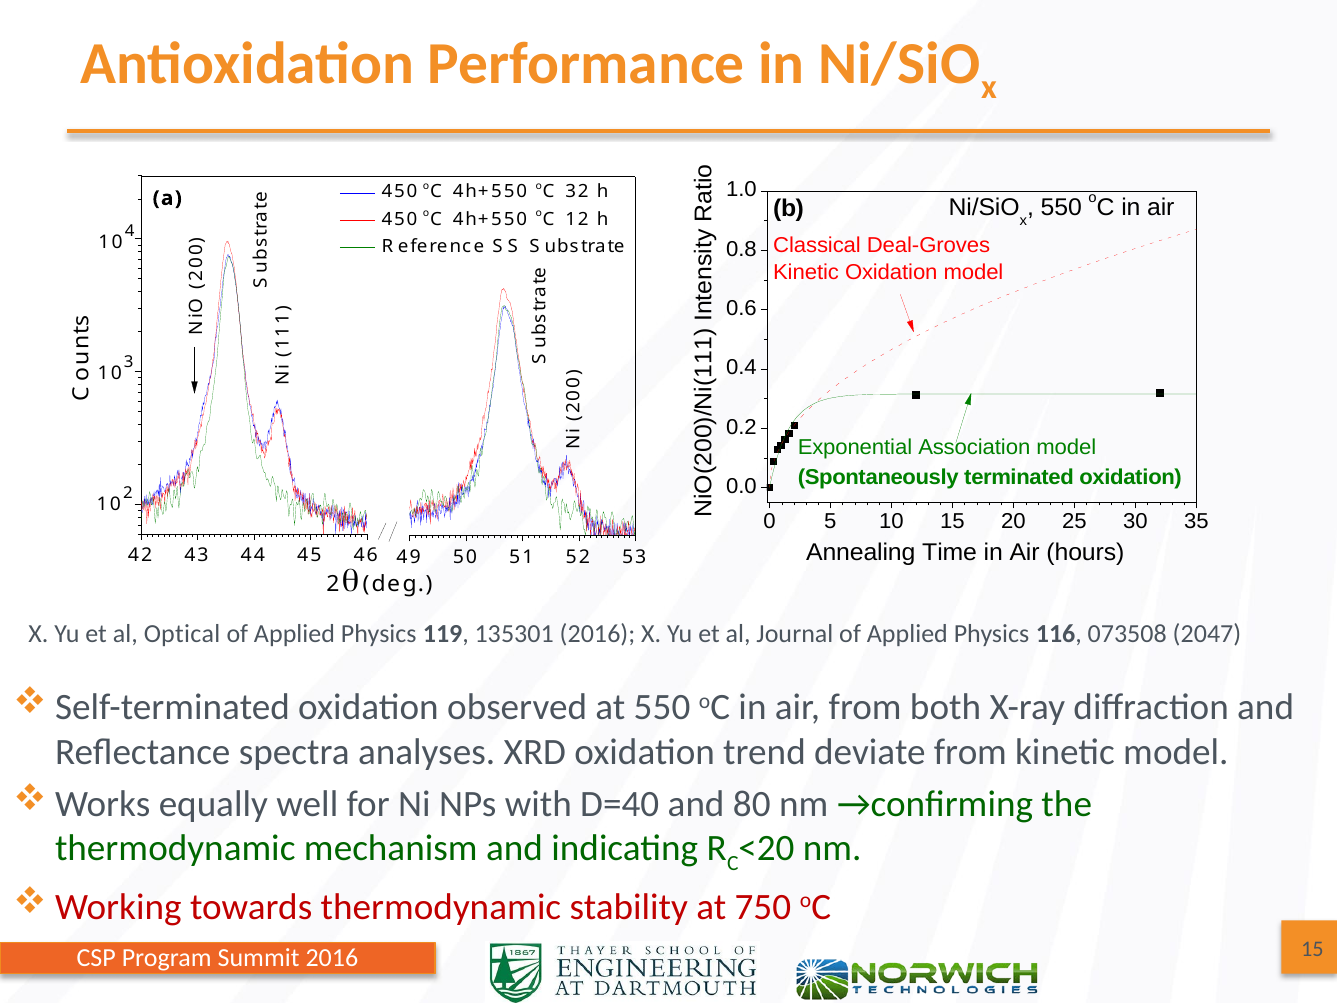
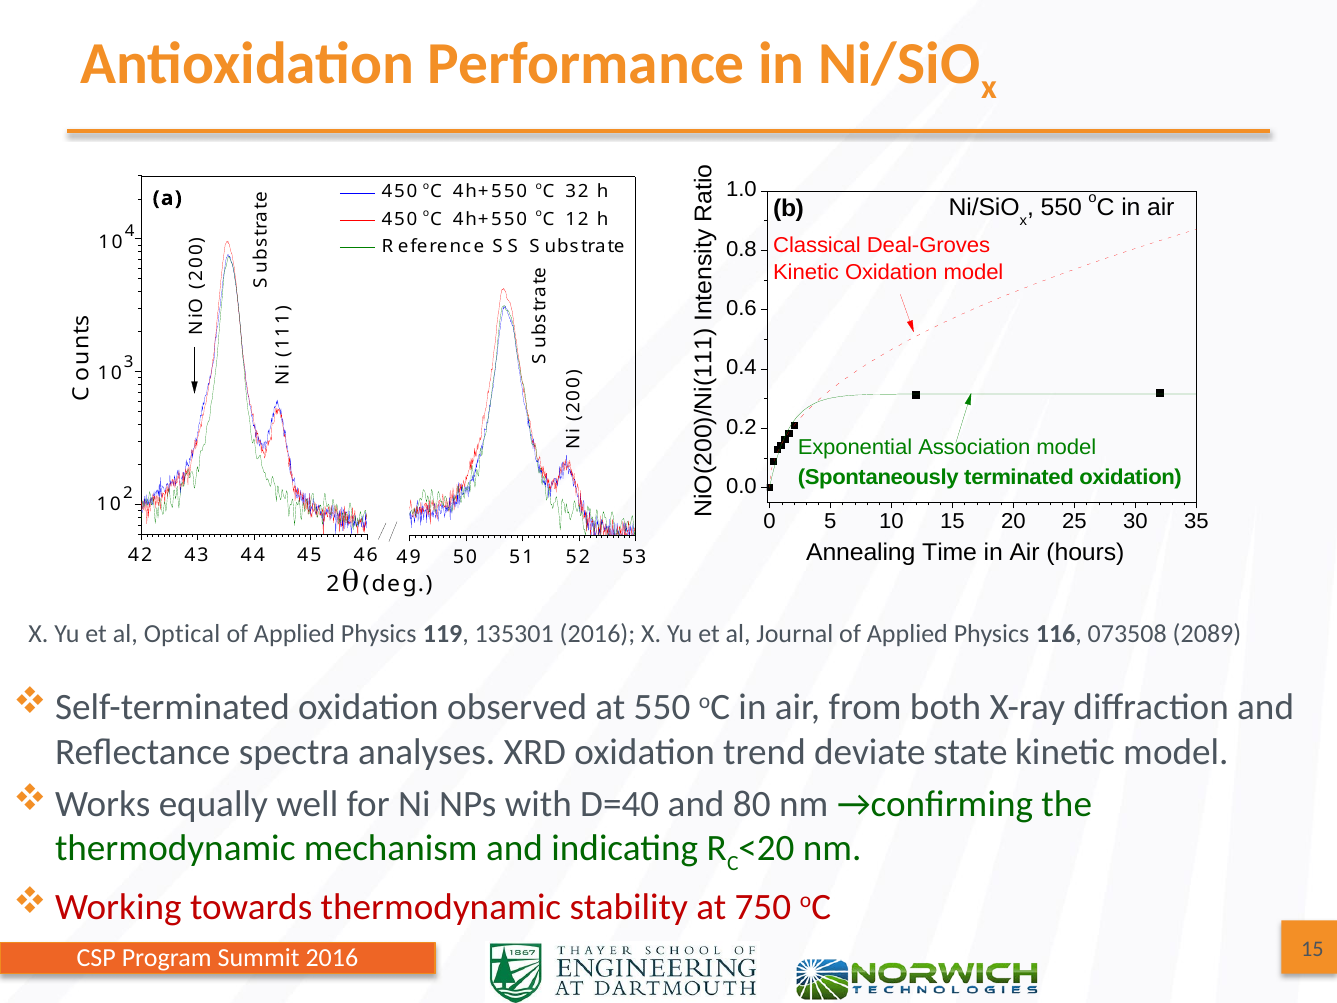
2047: 2047 -> 2089
deviate from: from -> state
